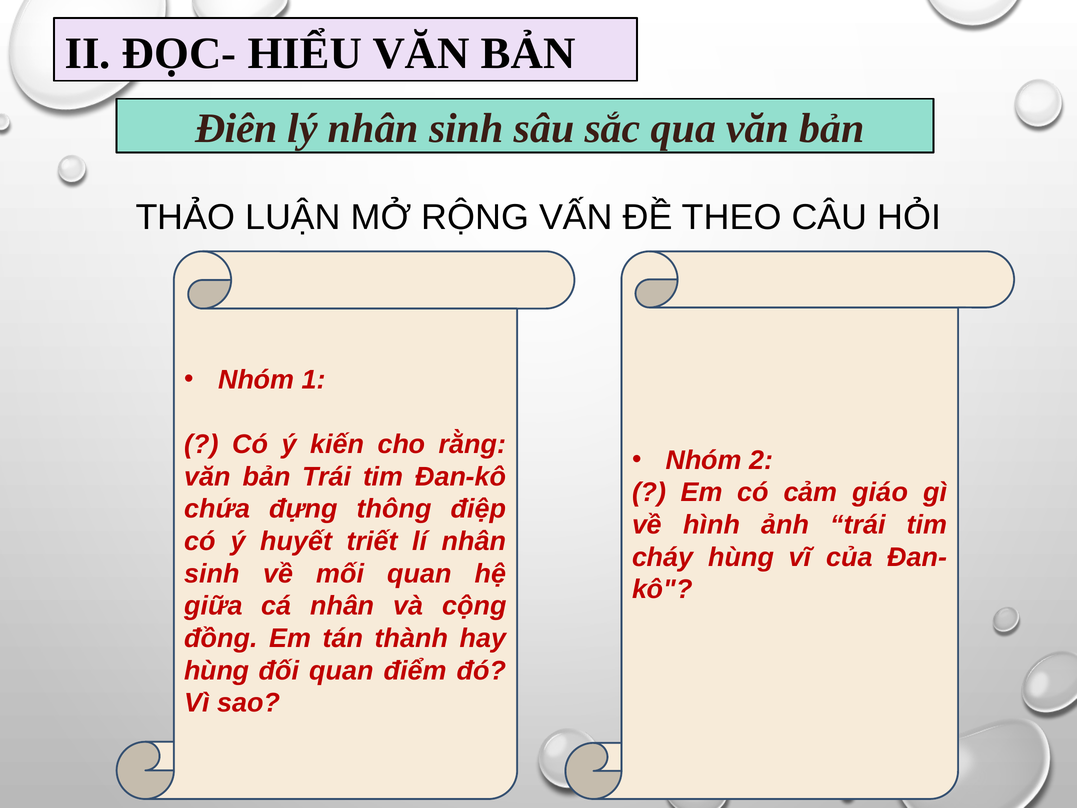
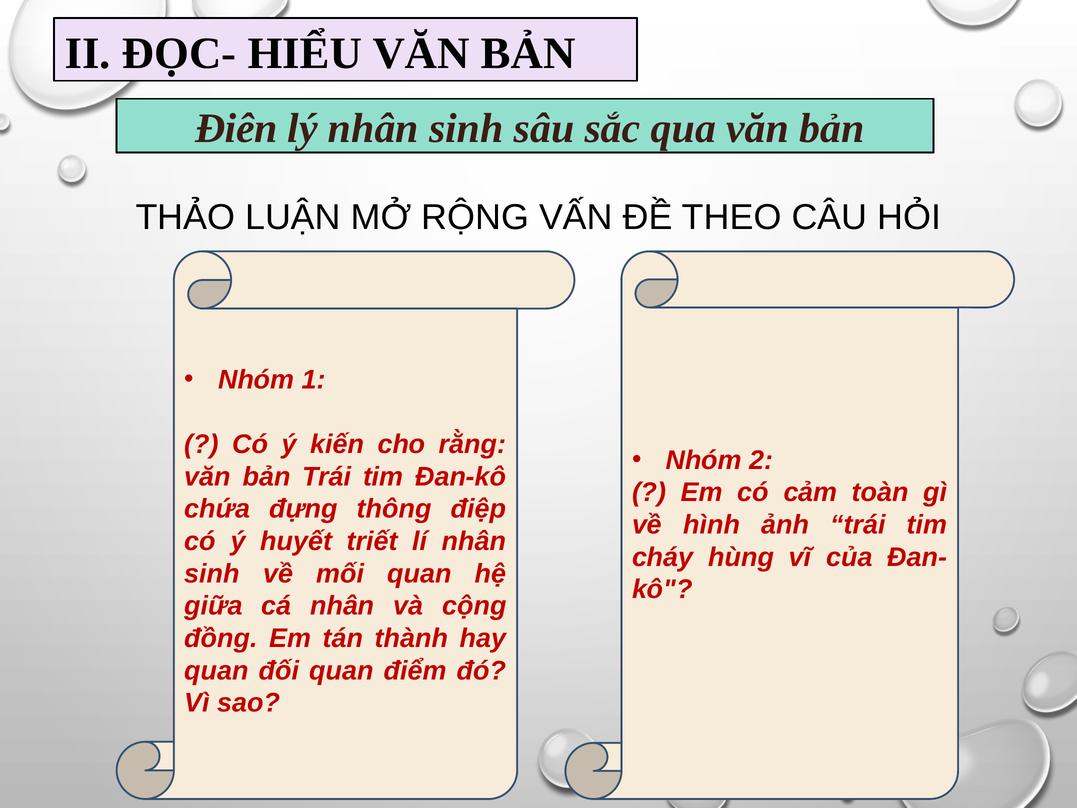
giáo: giáo -> toàn
hùng at (217, 670): hùng -> quan
